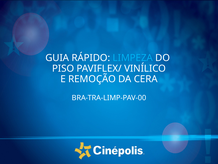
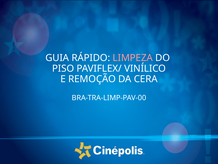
LIMPEZA colour: light blue -> pink
